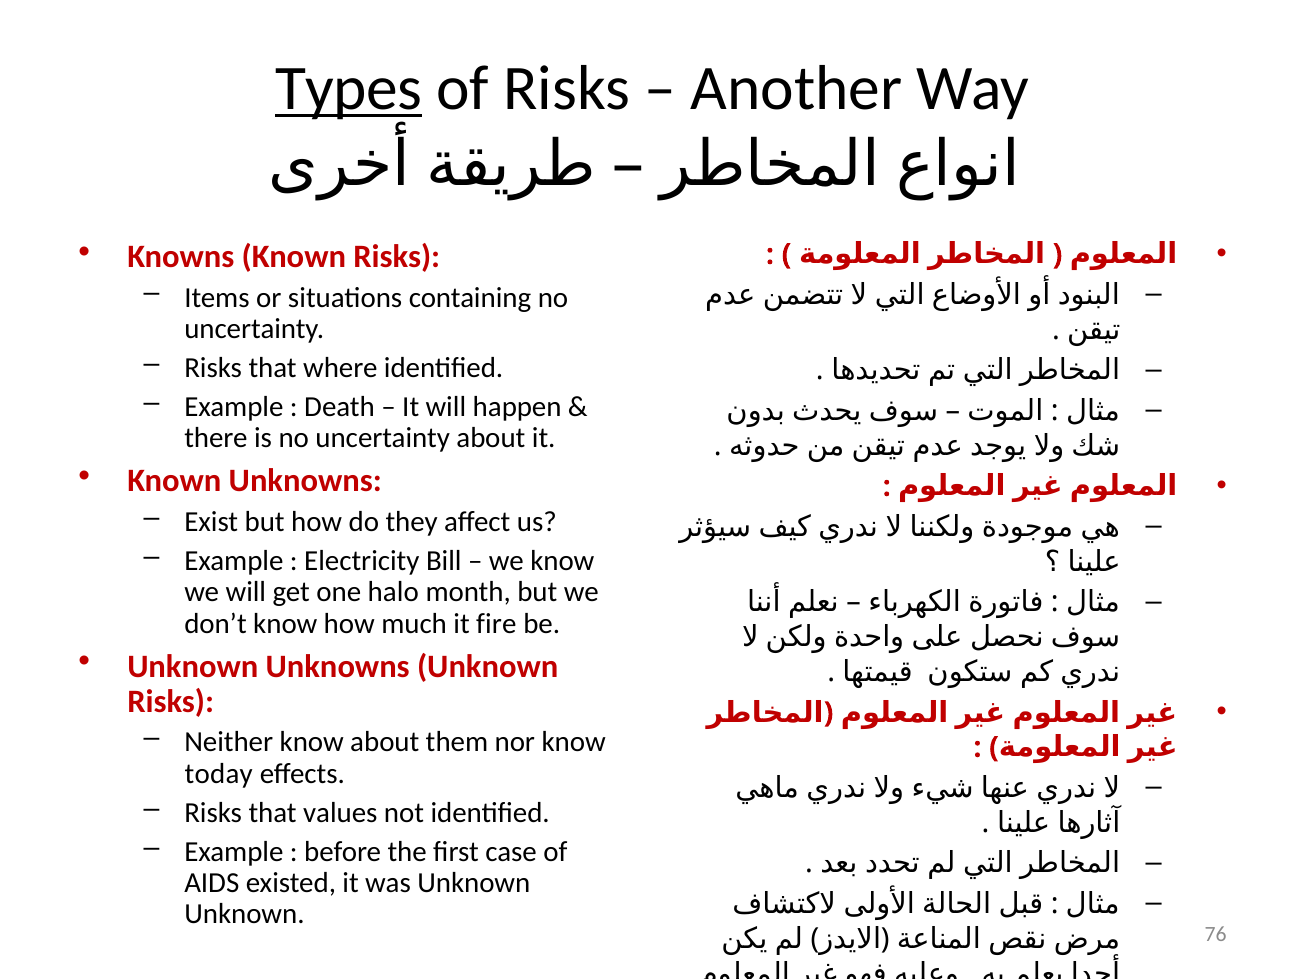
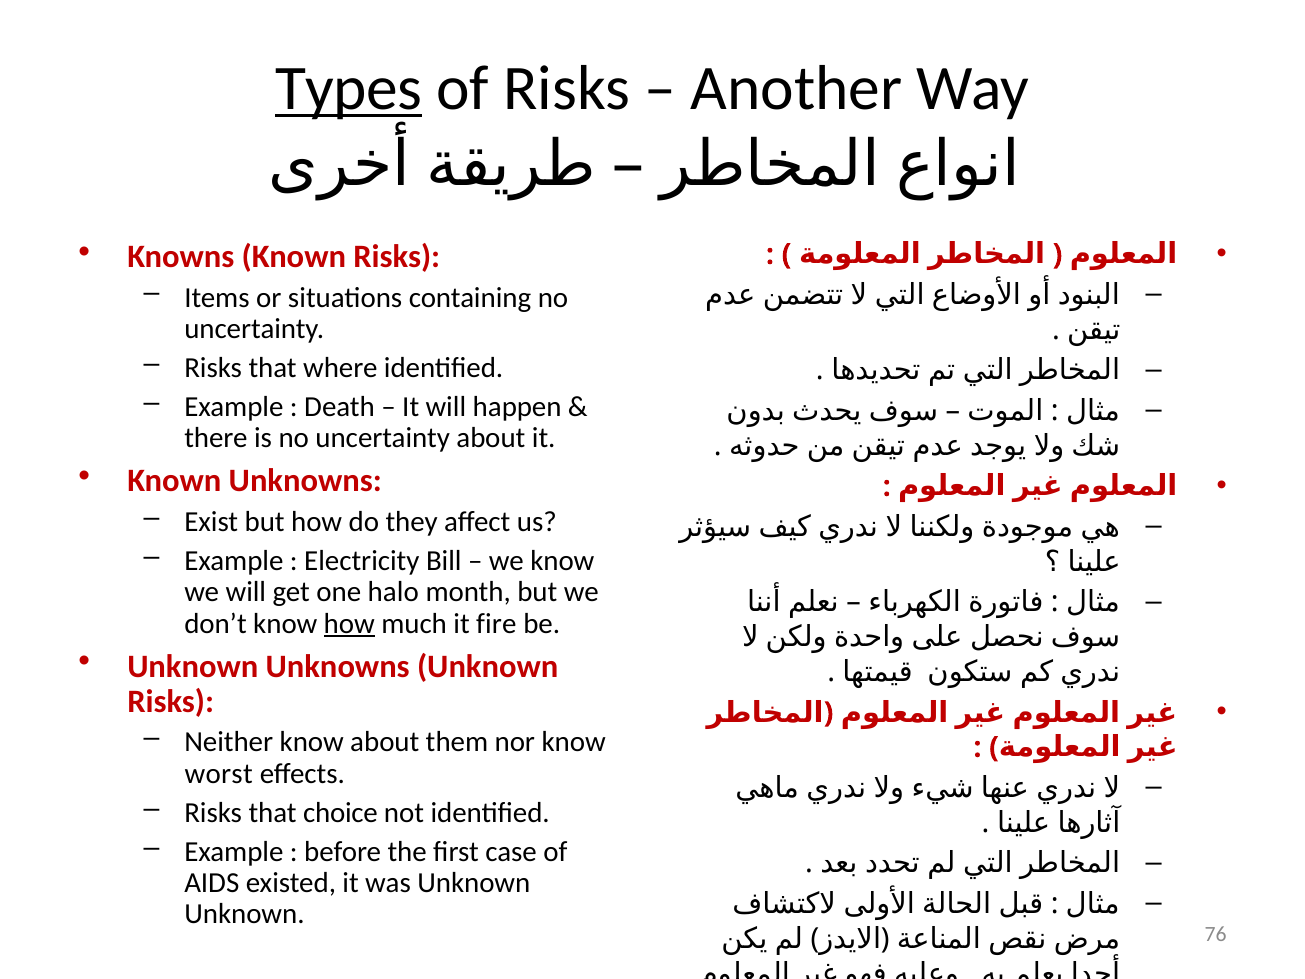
how at (349, 623) underline: none -> present
today: today -> worst
values: values -> choice
